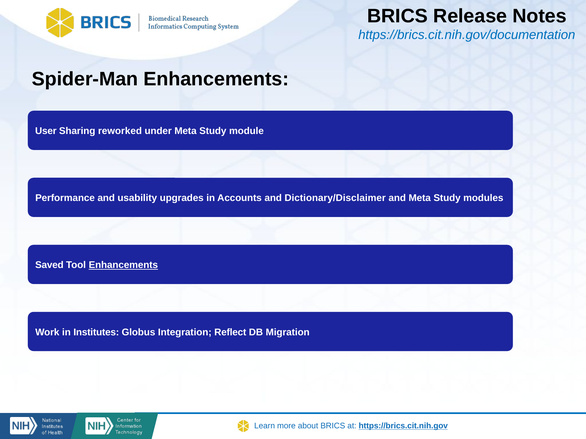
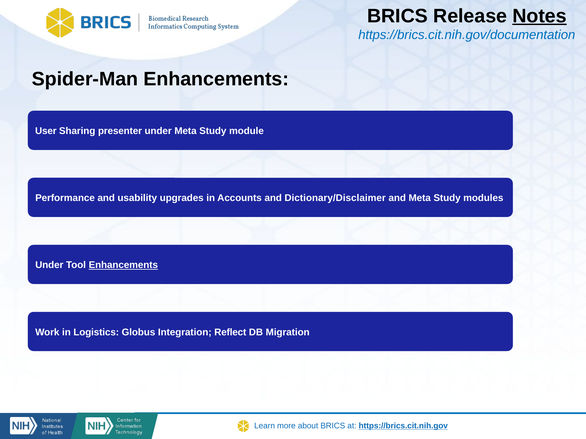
Notes underline: none -> present
reworked: reworked -> presenter
Saved at (49, 265): Saved -> Under
Institutes: Institutes -> Logistics
